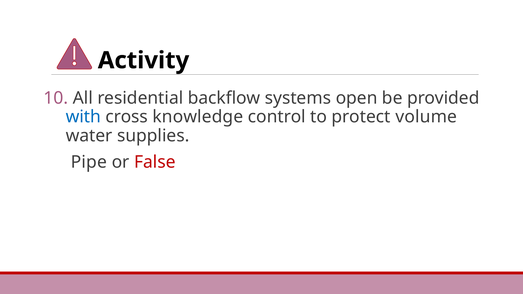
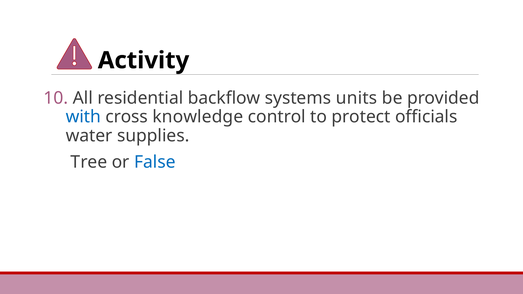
open: open -> units
volume: volume -> officials
Pipe: Pipe -> Tree
False colour: red -> blue
